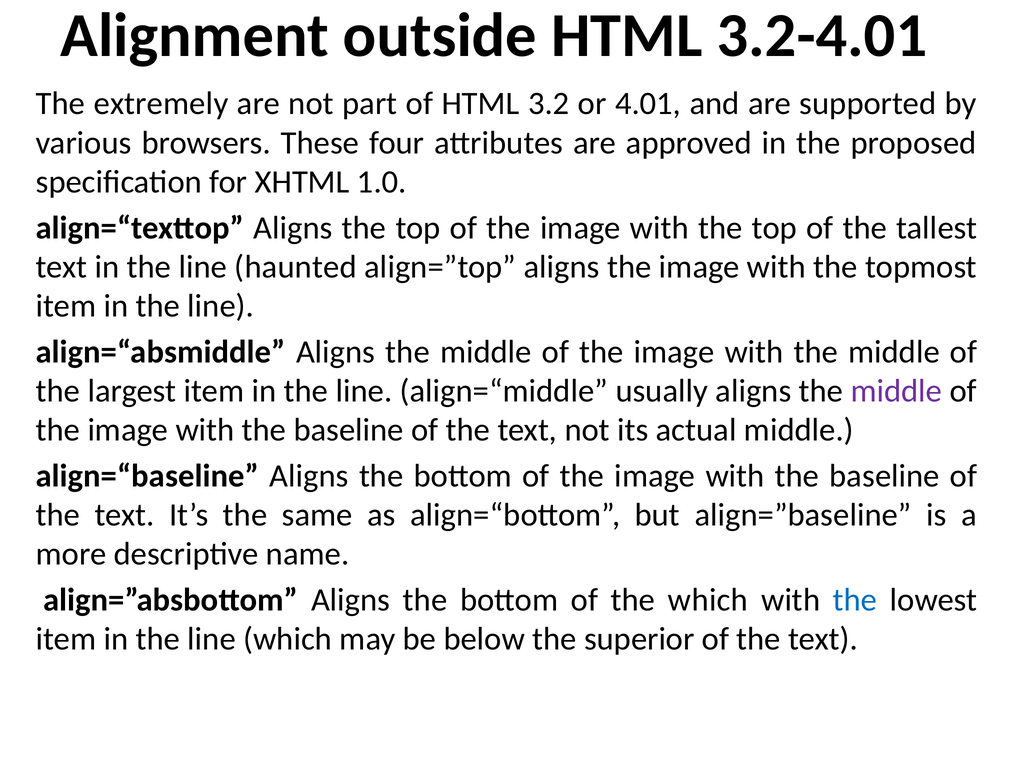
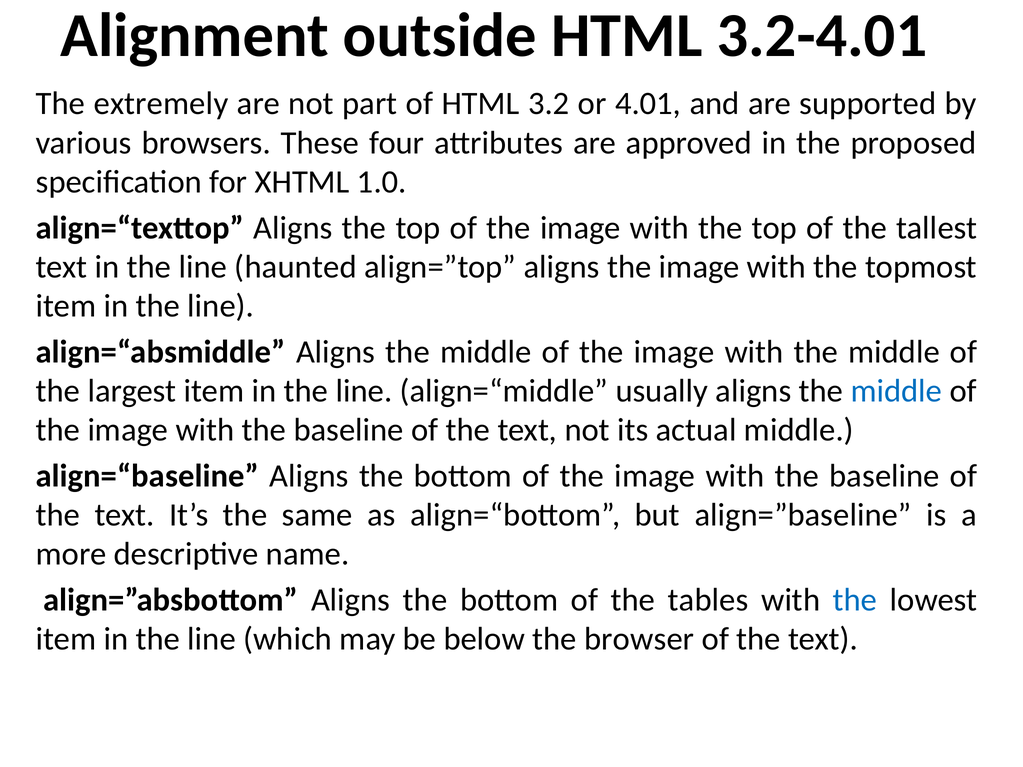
middle at (896, 391) colour: purple -> blue
the which: which -> tables
superior: superior -> browser
